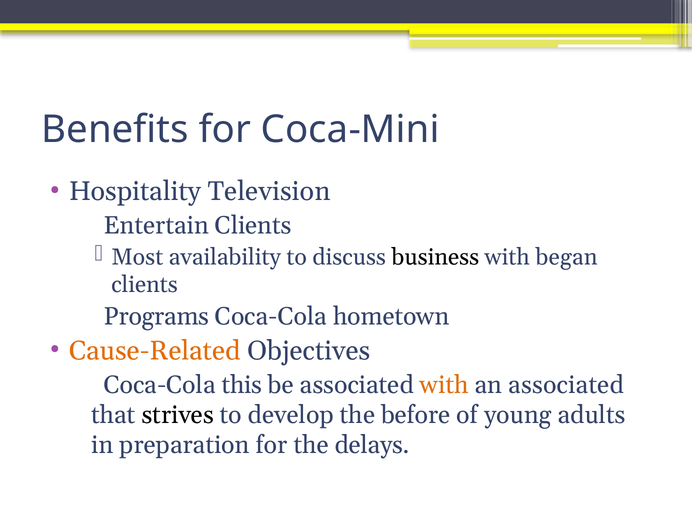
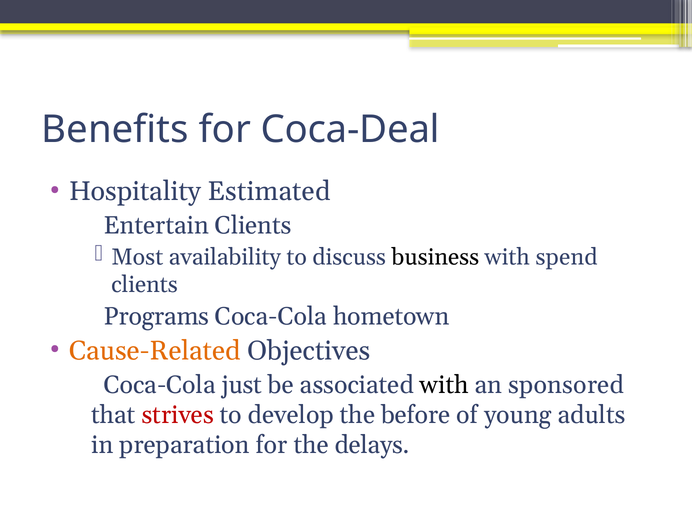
Coca-Mini: Coca-Mini -> Coca-Deal
Television: Television -> Estimated
began: began -> spend
this: this -> just
with at (444, 385) colour: orange -> black
an associated: associated -> sponsored
strives colour: black -> red
